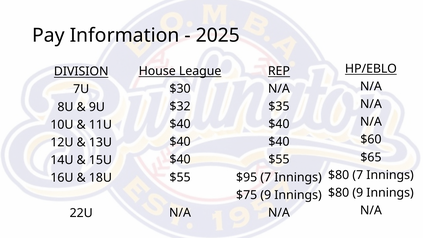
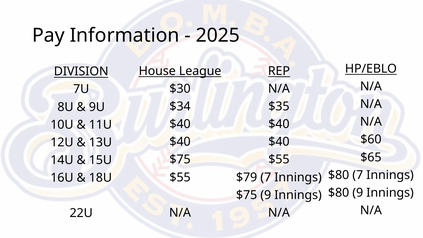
$32: $32 -> $34
$40 at (180, 160): $40 -> $75
$95: $95 -> $79
